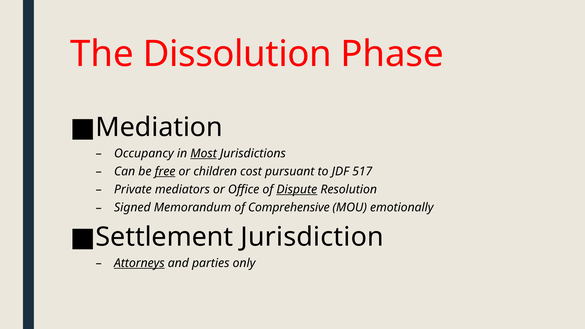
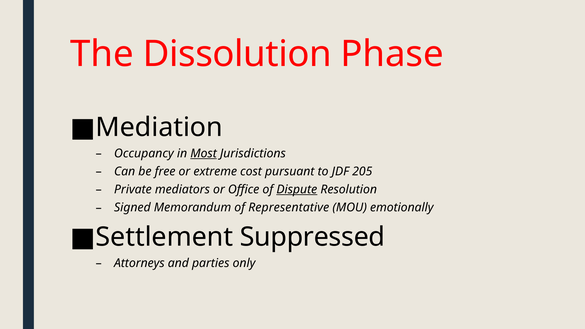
free underline: present -> none
children: children -> extreme
517: 517 -> 205
Comprehensive: Comprehensive -> Representative
Jurisdiction: Jurisdiction -> Suppressed
Attorneys underline: present -> none
